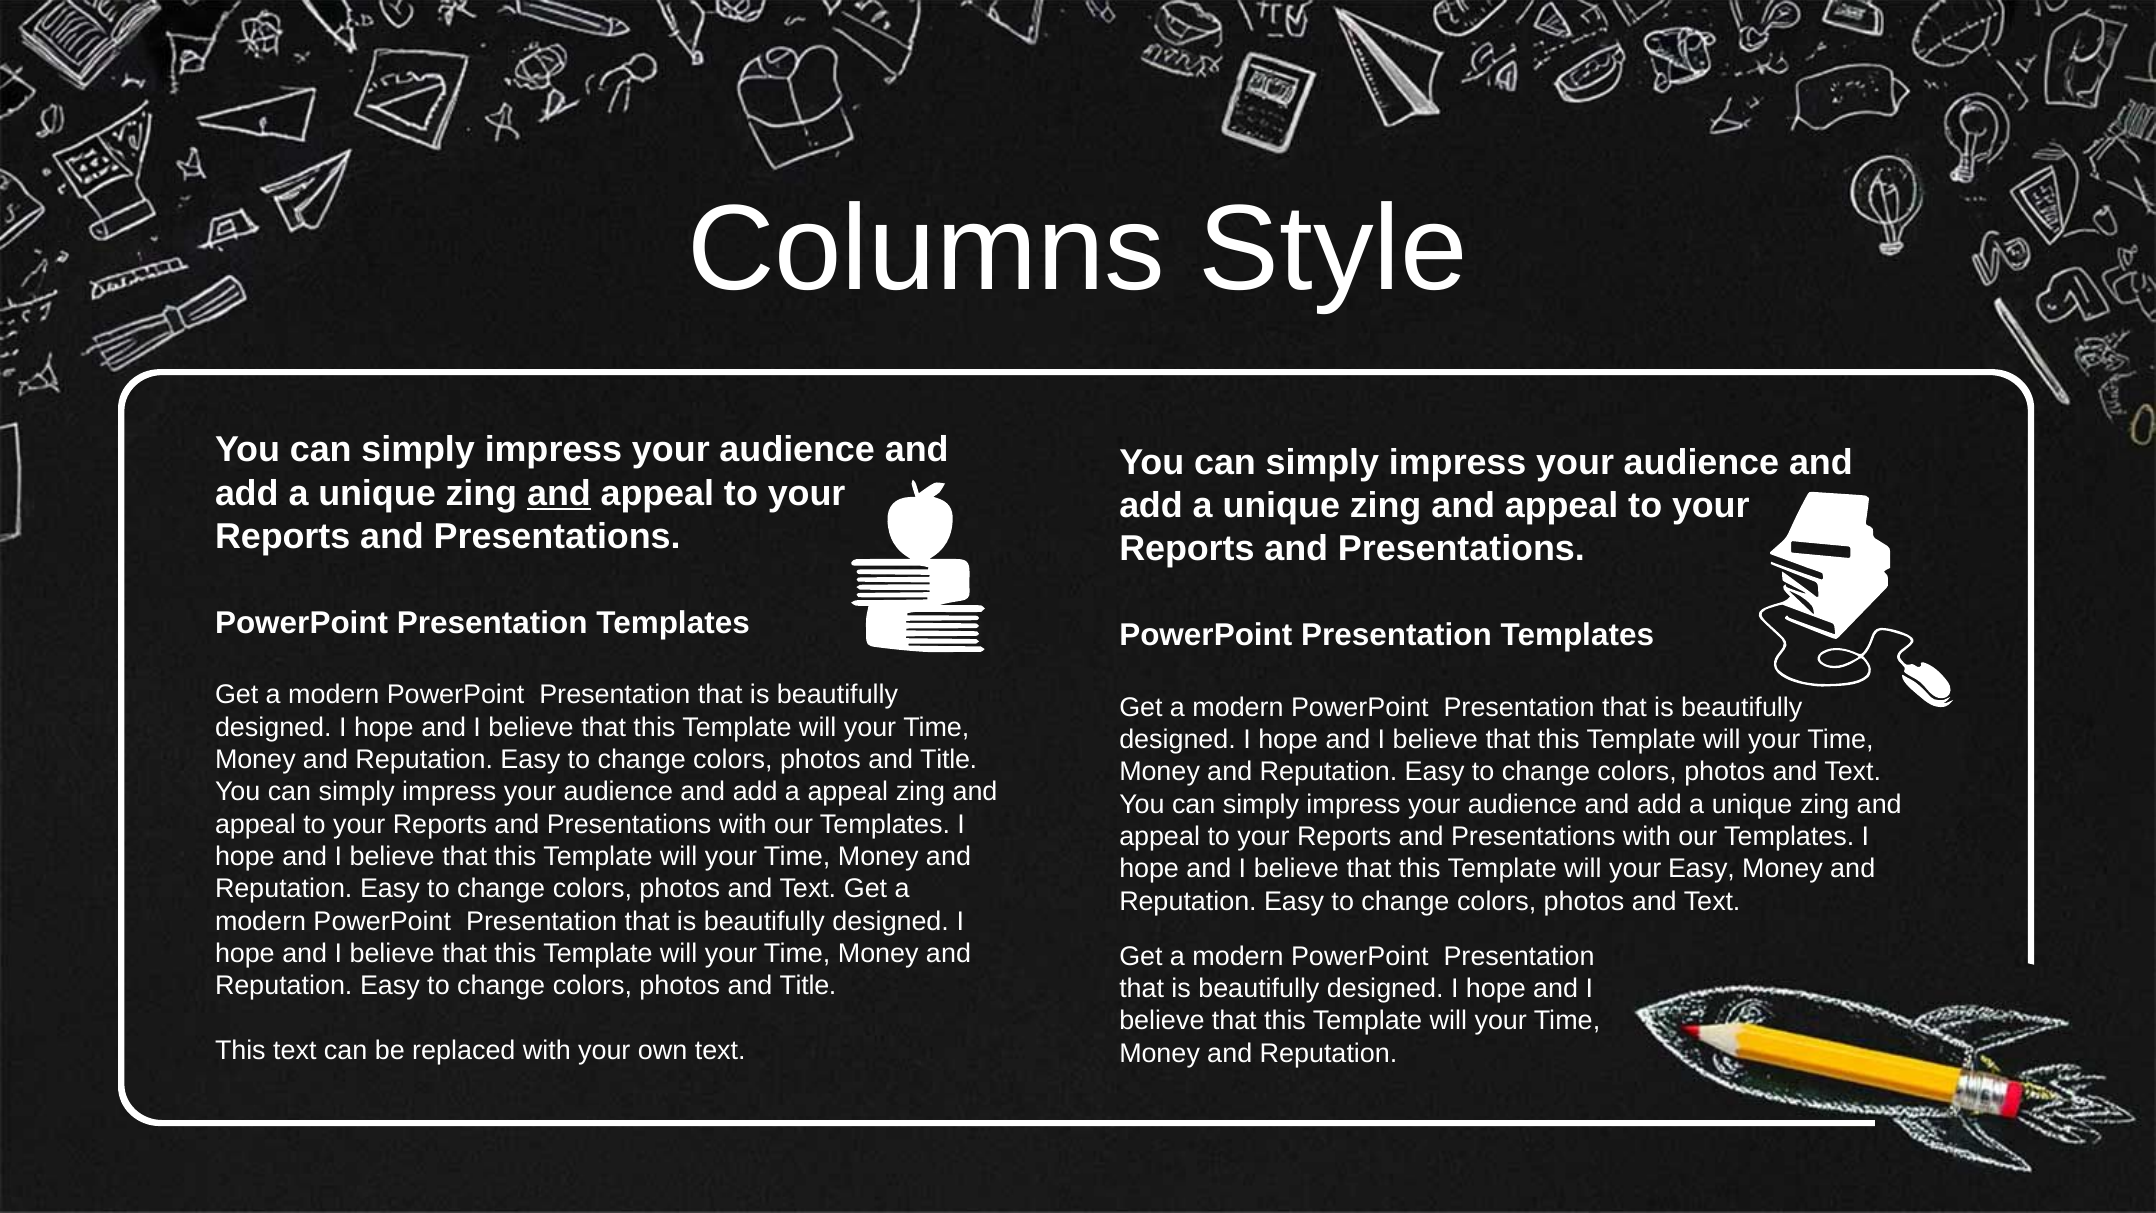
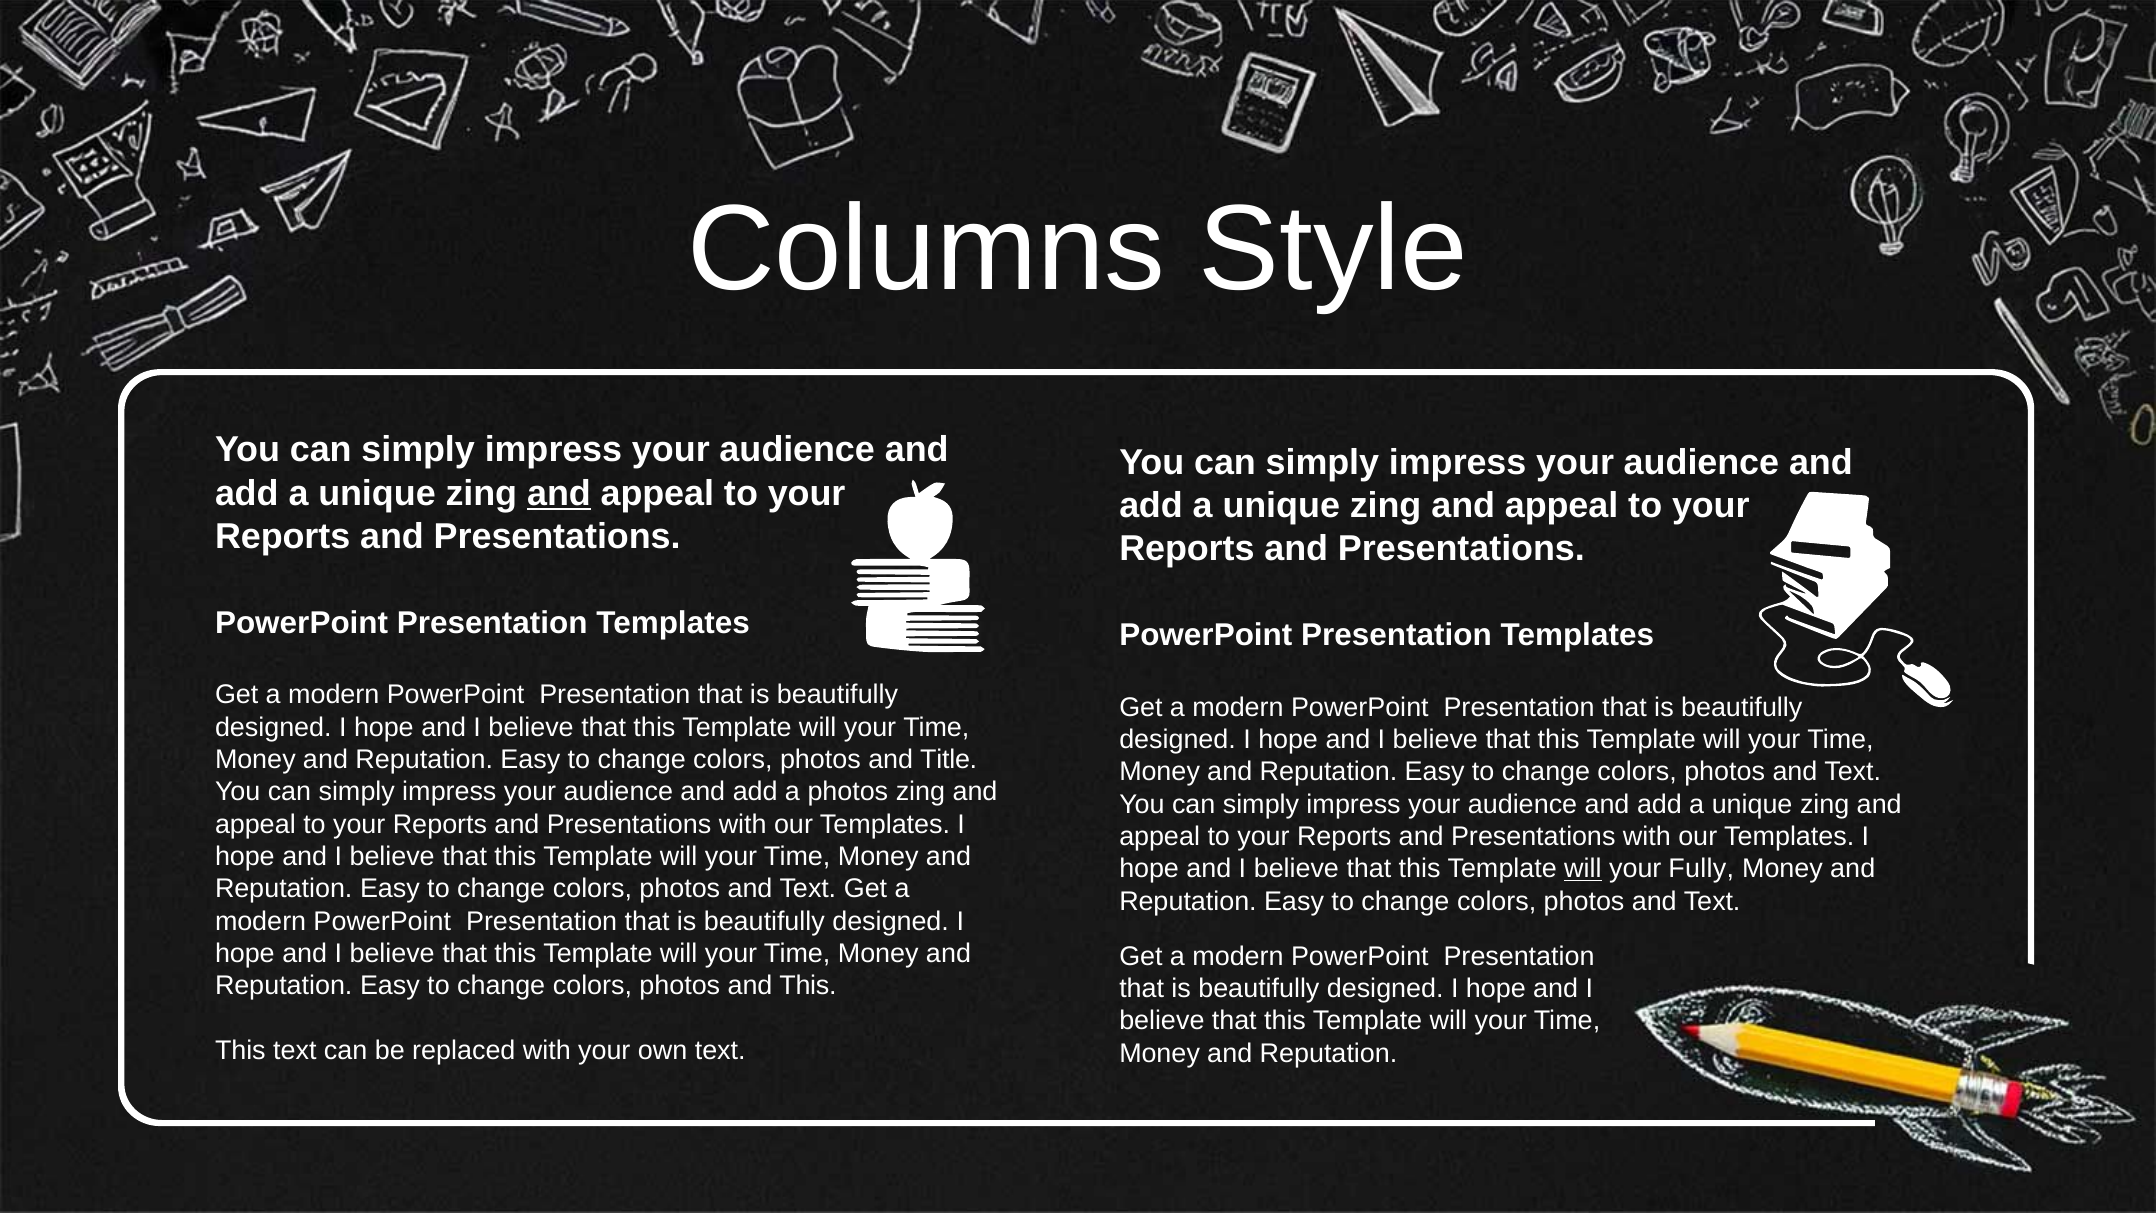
a appeal: appeal -> photos
will at (1583, 869) underline: none -> present
your Easy: Easy -> Fully
Title at (808, 986): Title -> This
